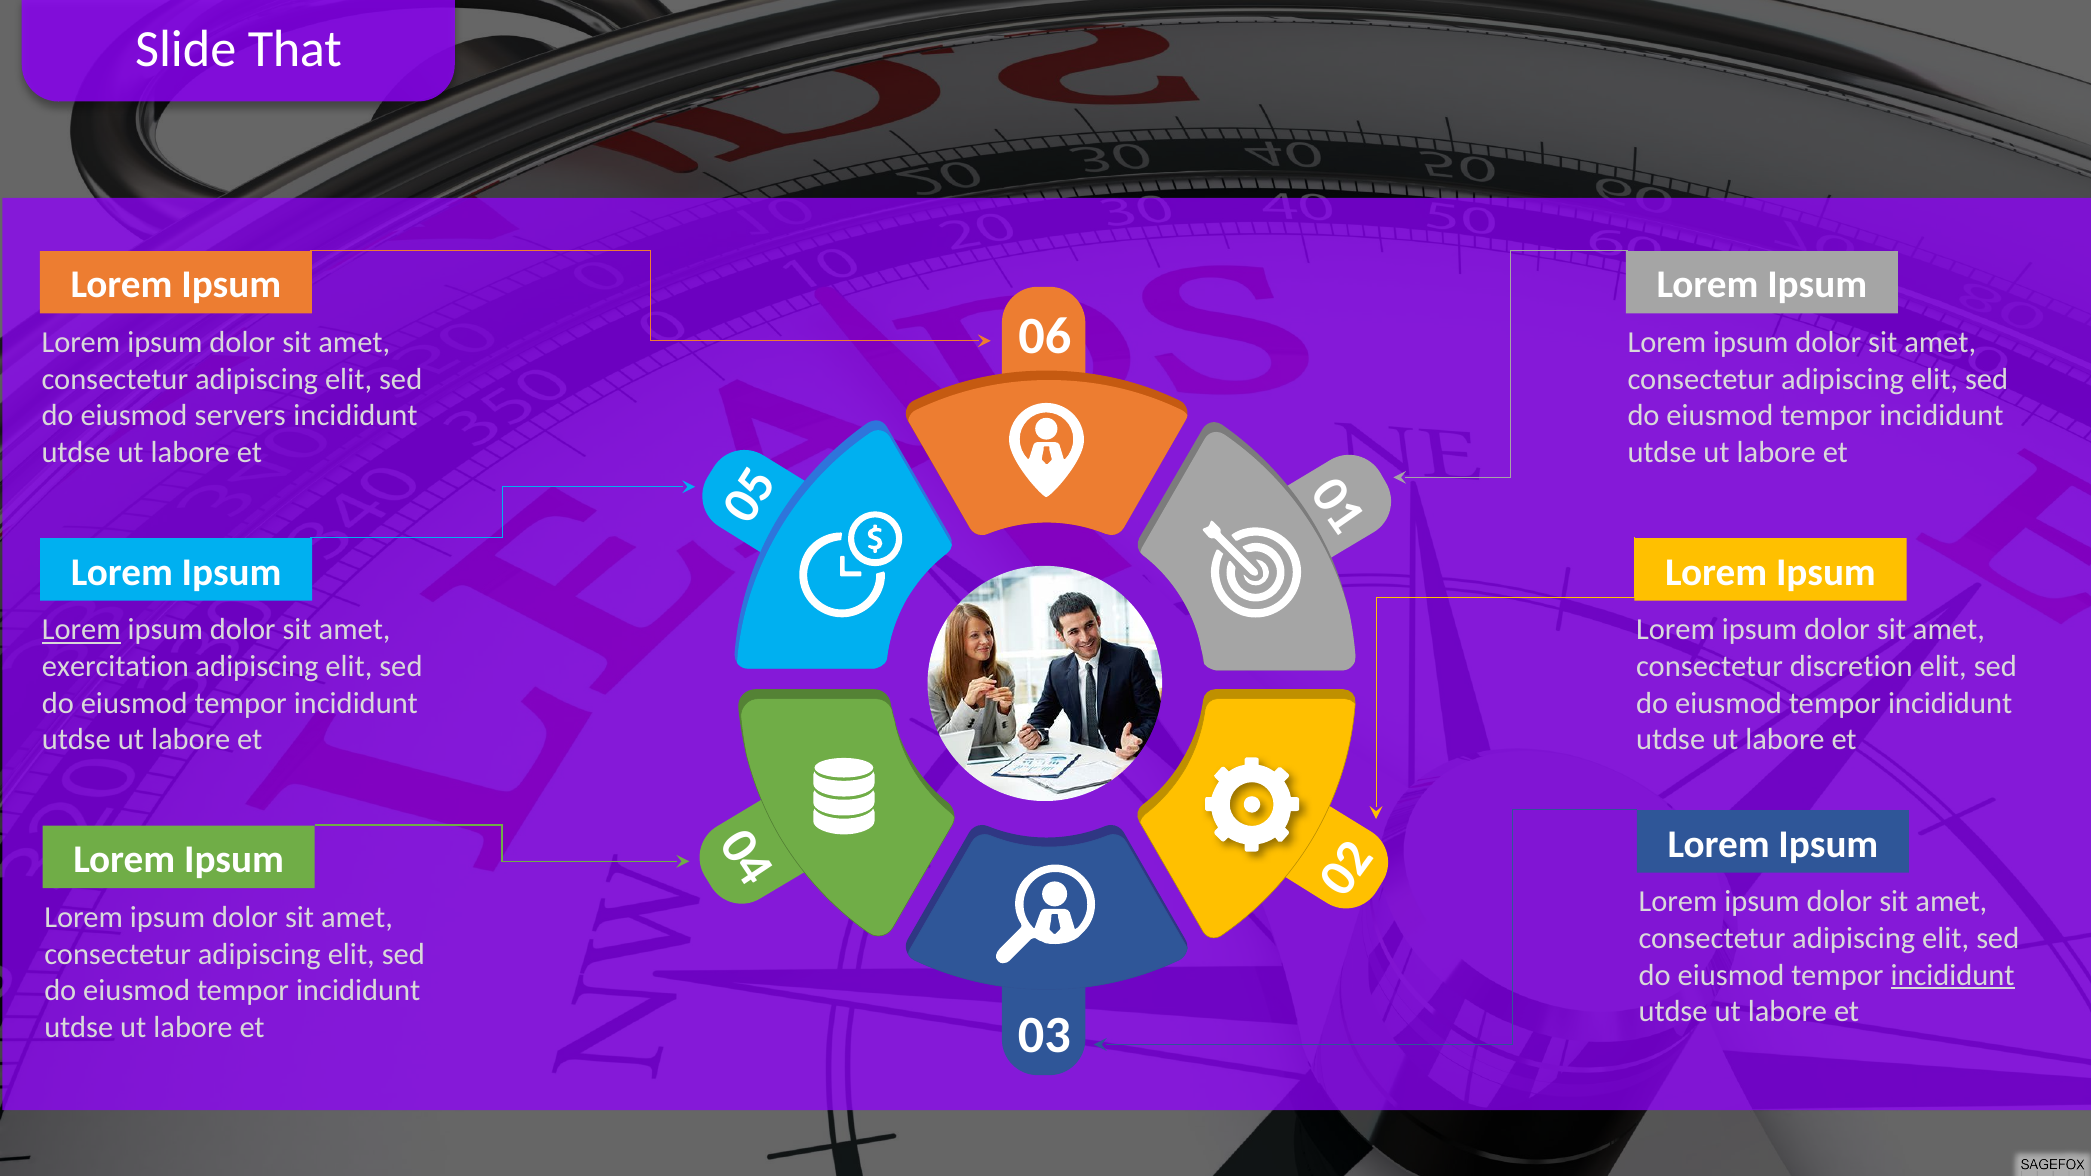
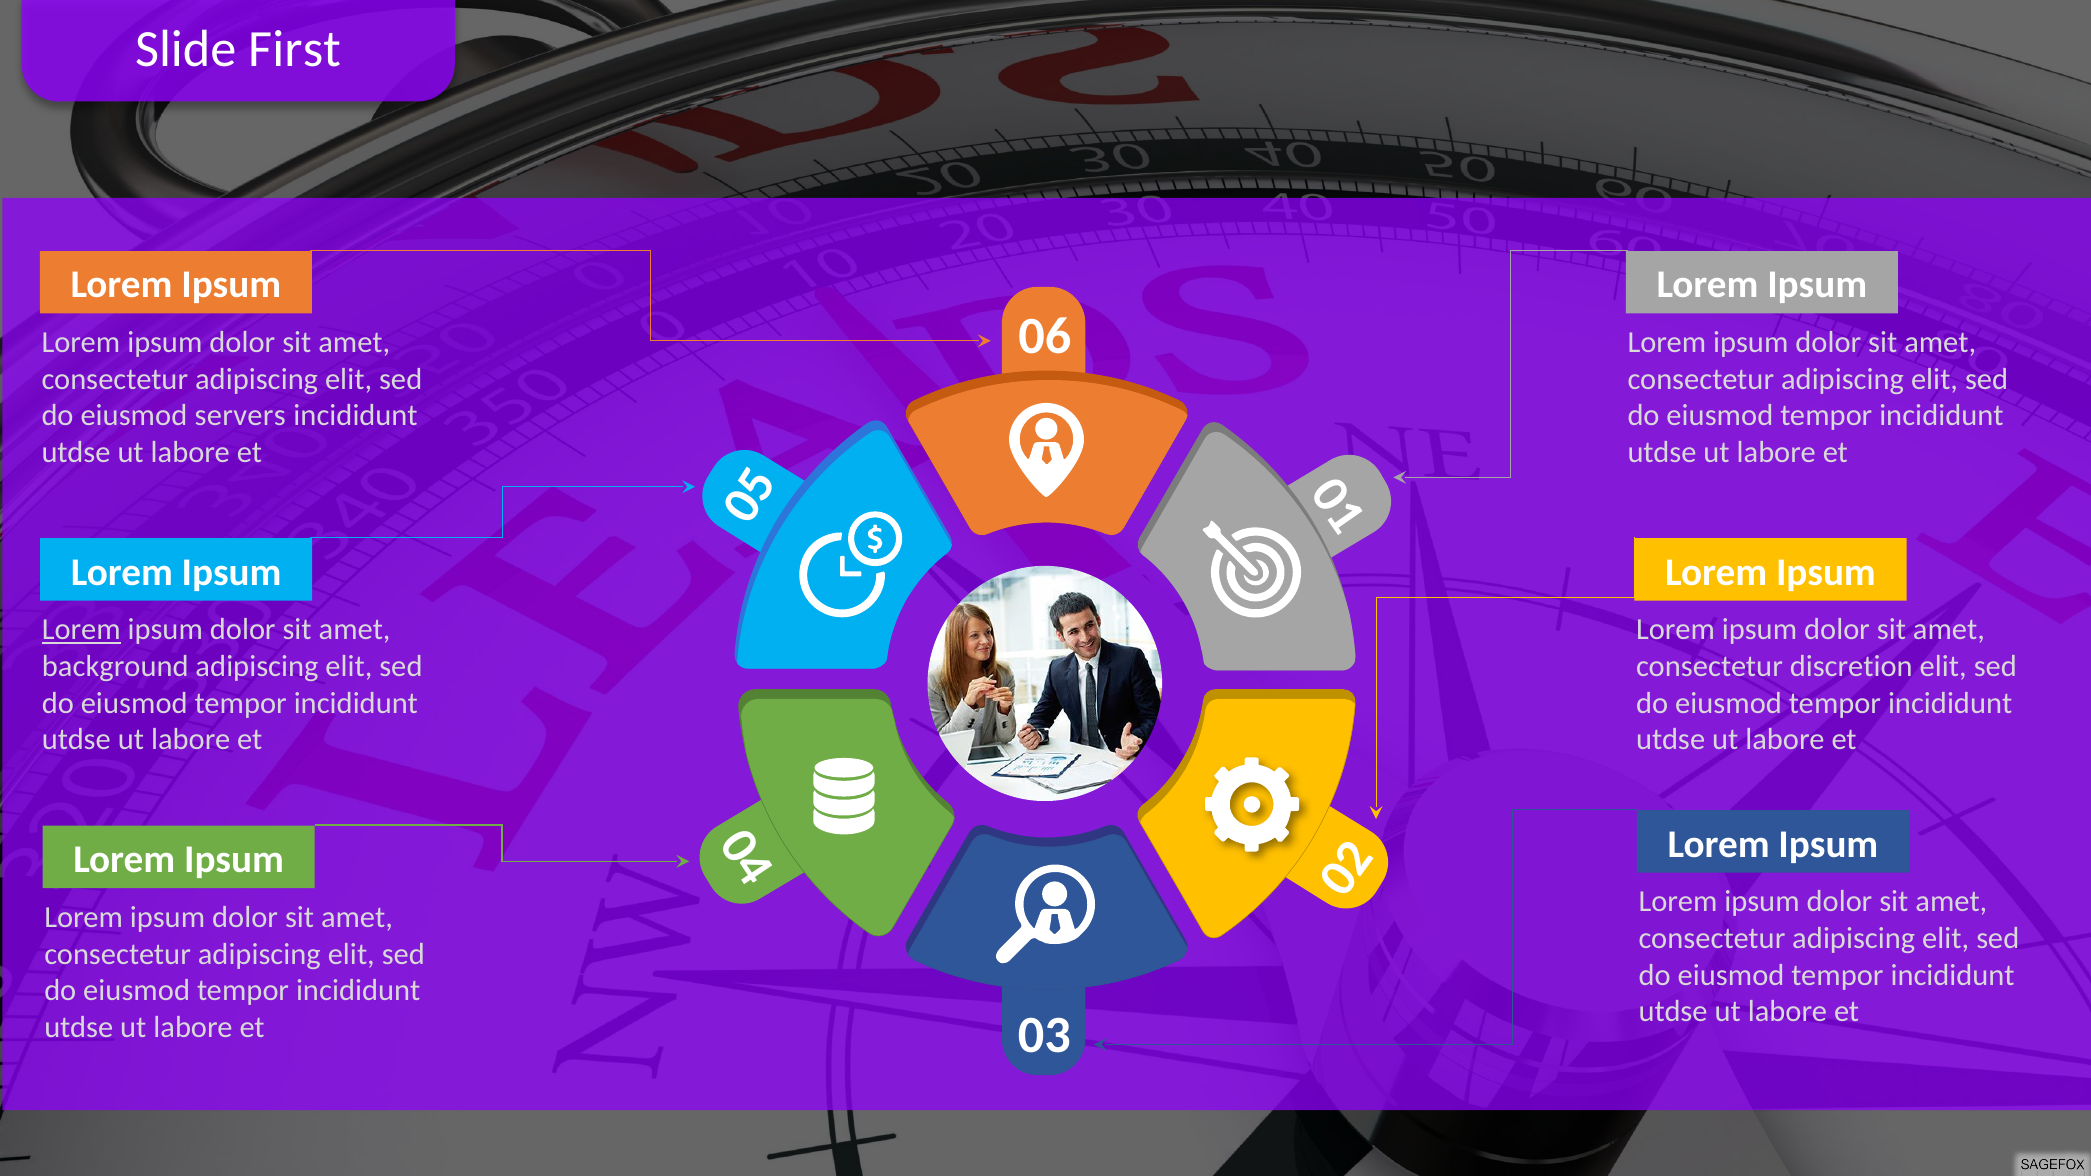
That: That -> First
exercitation: exercitation -> background
incididunt at (1953, 975) underline: present -> none
